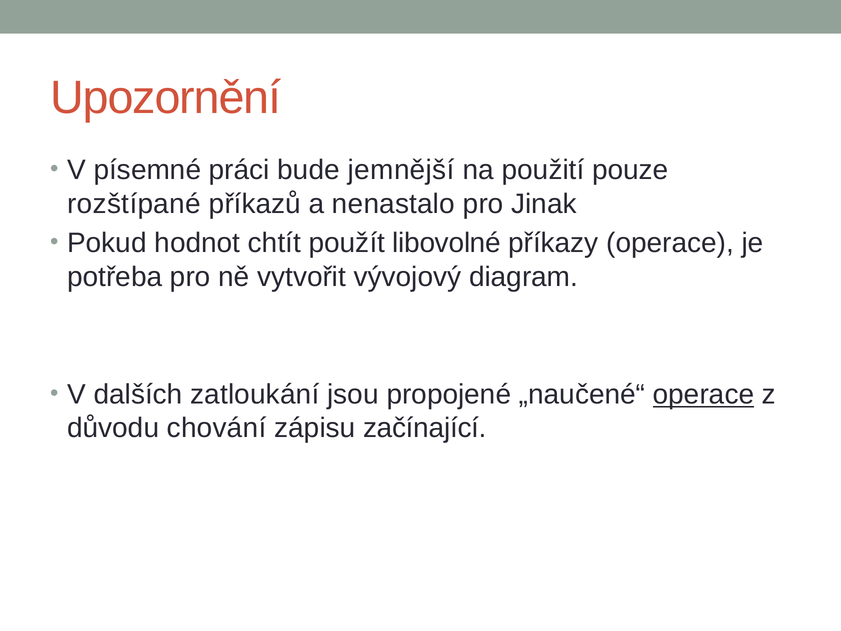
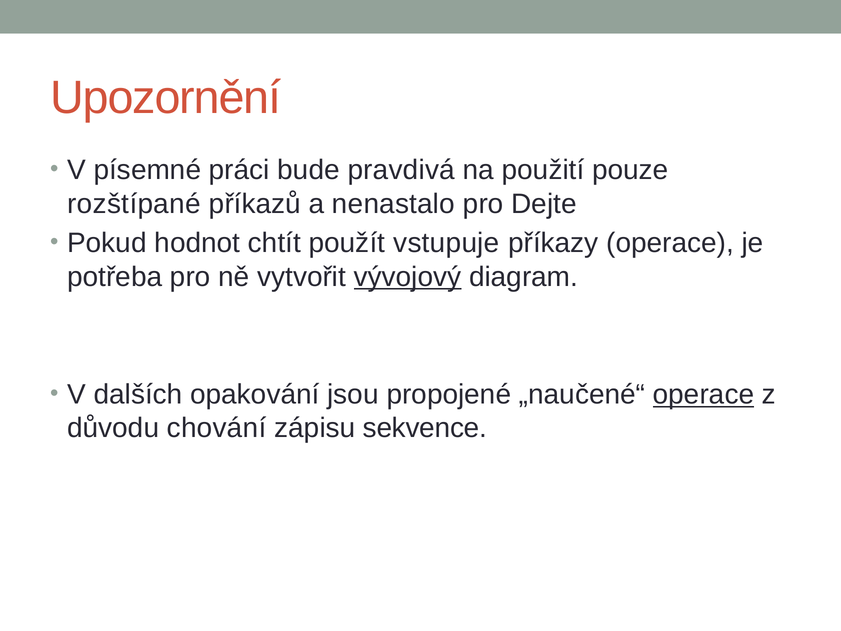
jemnější: jemnější -> pravdivá
Jinak: Jinak -> Dejte
libovolné: libovolné -> vstupuje
vývojový underline: none -> present
zatloukání: zatloukání -> opakování
začínající: začínající -> sekvence
